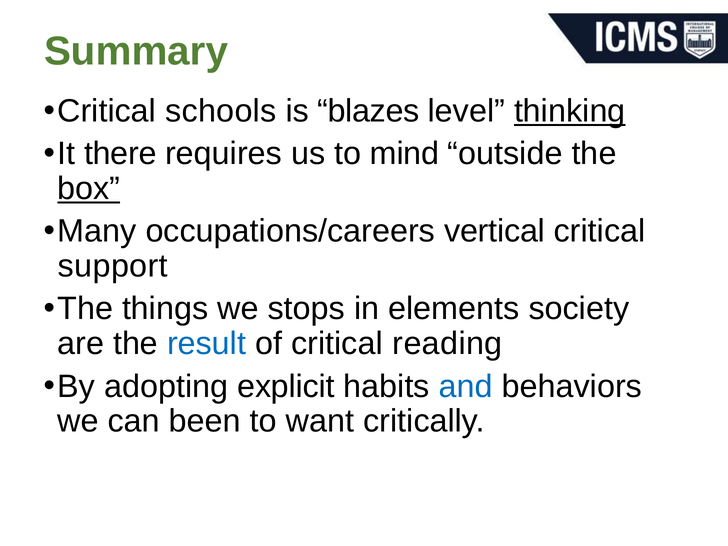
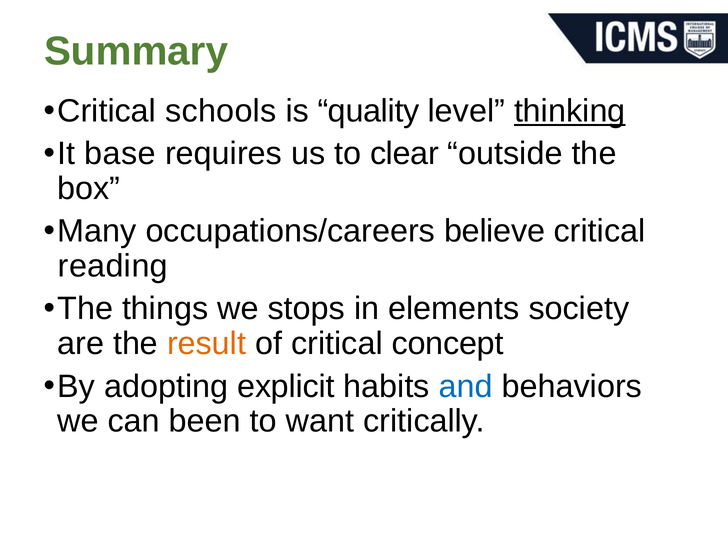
blazes: blazes -> quality
there: there -> base
mind: mind -> clear
box underline: present -> none
vertical: vertical -> believe
support: support -> reading
result colour: blue -> orange
reading: reading -> concept
